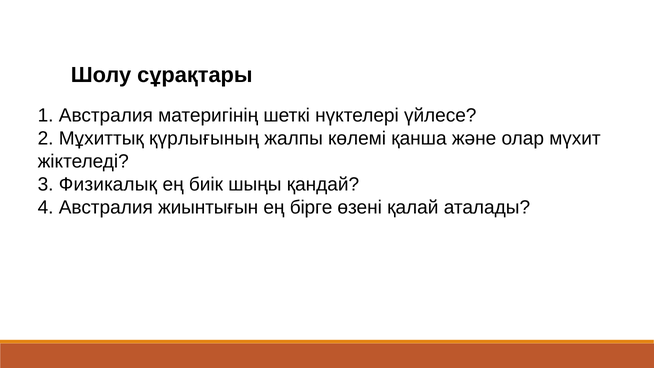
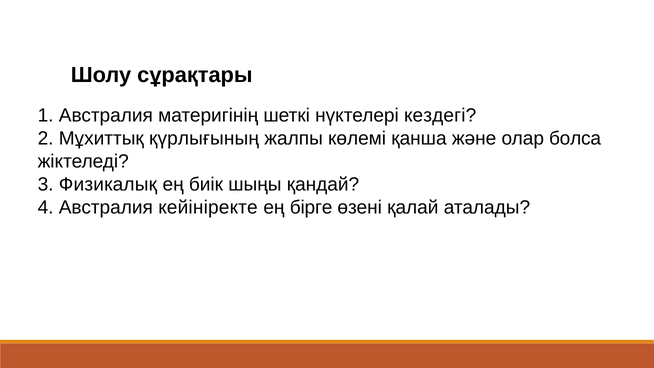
үйлесе: үйлесе -> кездегі
мүхит: мүхит -> болса
жиынтығын: жиынтығын -> кейініректе
